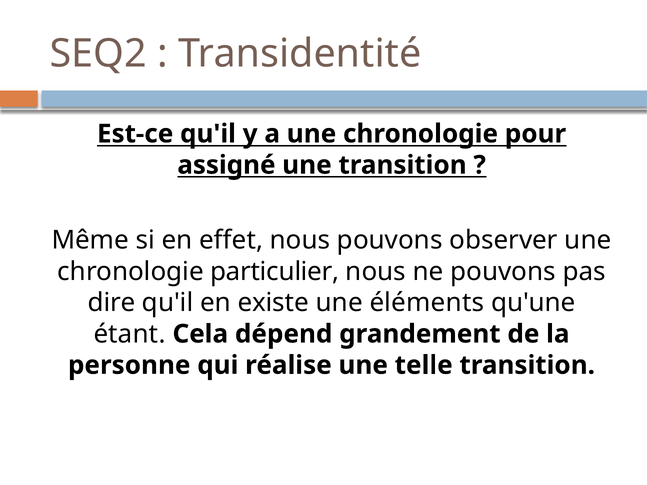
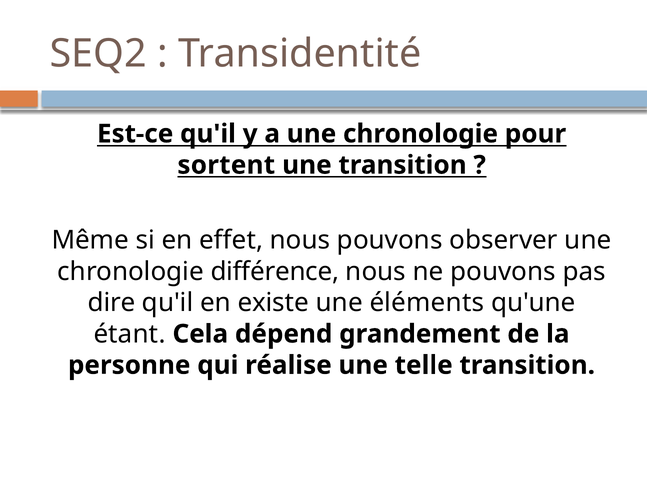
assigné: assigné -> sortent
particulier: particulier -> différence
